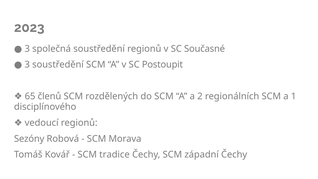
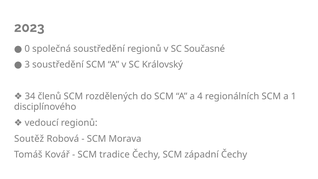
3 at (27, 49): 3 -> 0
Postoupit: Postoupit -> Královský
65: 65 -> 34
2: 2 -> 4
Sezóny: Sezóny -> Soutěž
